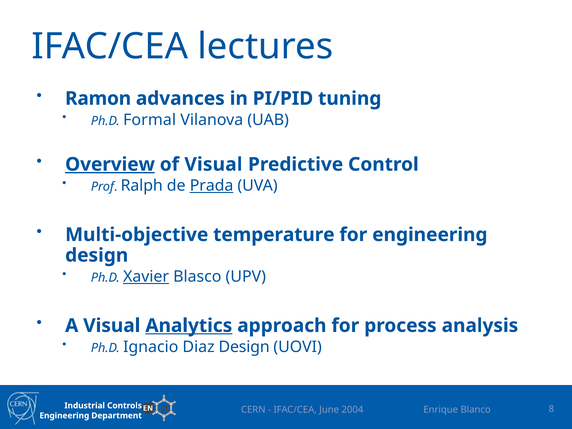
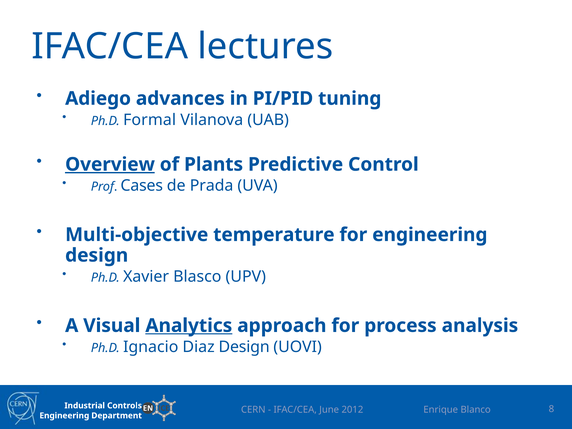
Ramon: Ramon -> Adiego
of Visual: Visual -> Plants
Ralph: Ralph -> Cases
Prada underline: present -> none
Xavier underline: present -> none
2004: 2004 -> 2012
